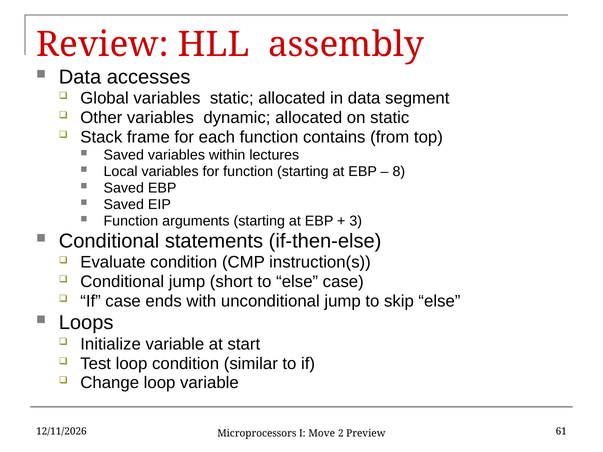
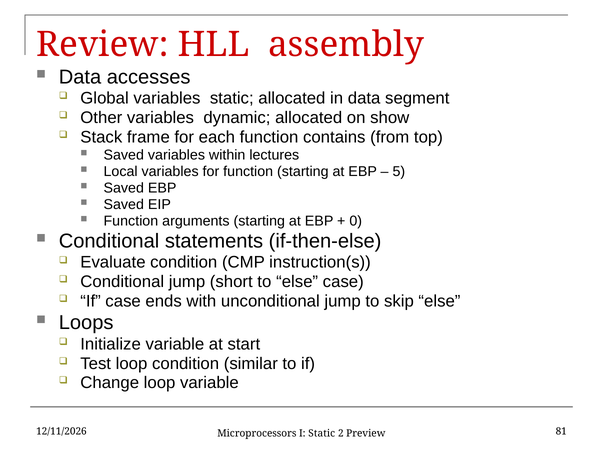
on static: static -> show
8: 8 -> 5
3: 3 -> 0
I Move: Move -> Static
61: 61 -> 81
